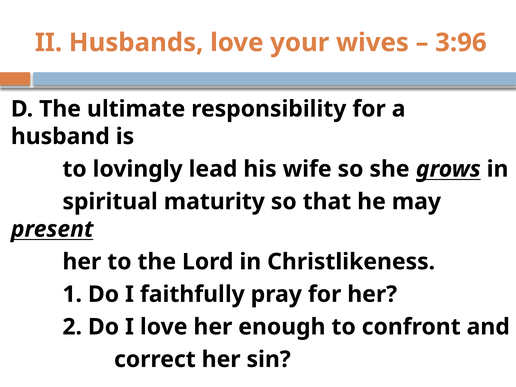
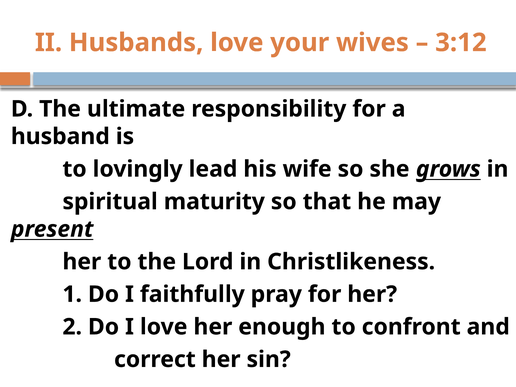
3:96: 3:96 -> 3:12
